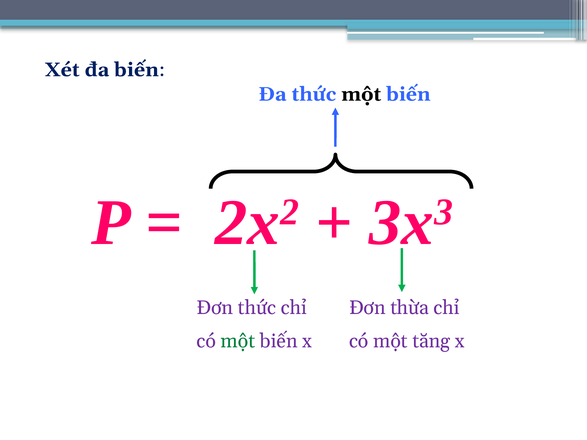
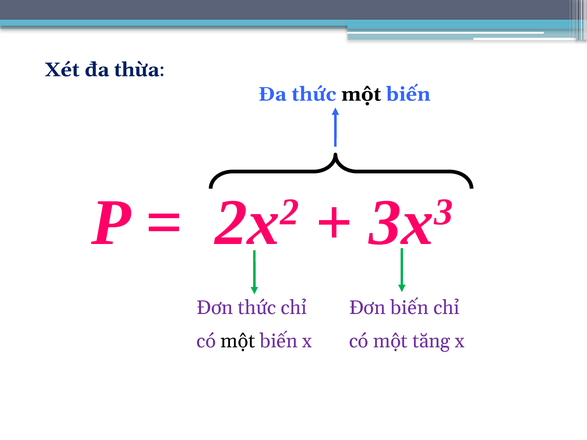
đa biến: biến -> thừa
Đơn thừa: thừa -> biến
một at (238, 341) colour: green -> black
